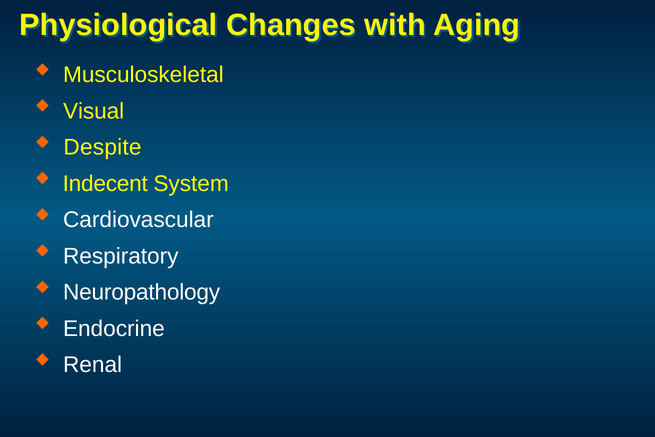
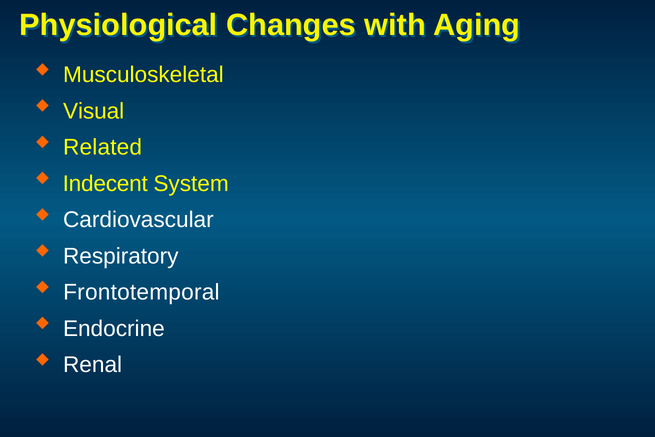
Despite: Despite -> Related
Neuropathology: Neuropathology -> Frontotemporal
